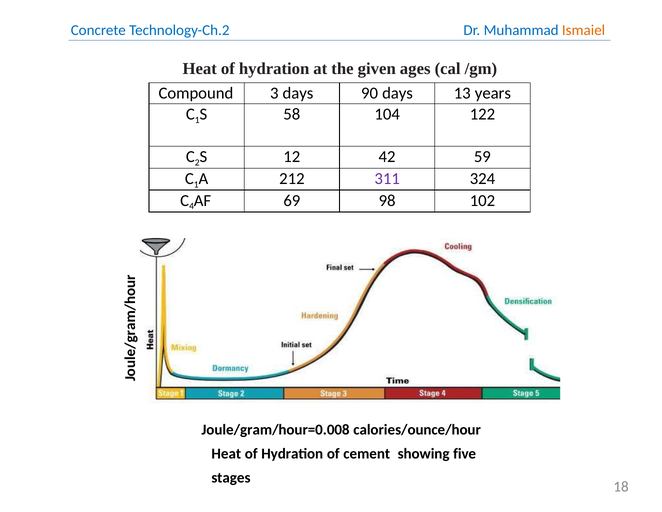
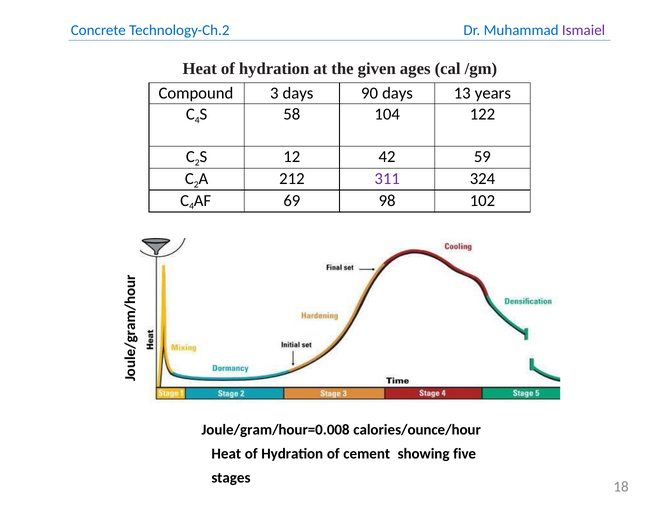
Ismaiel colour: orange -> purple
1 at (197, 120): 1 -> 4
1 at (196, 184): 1 -> 2
